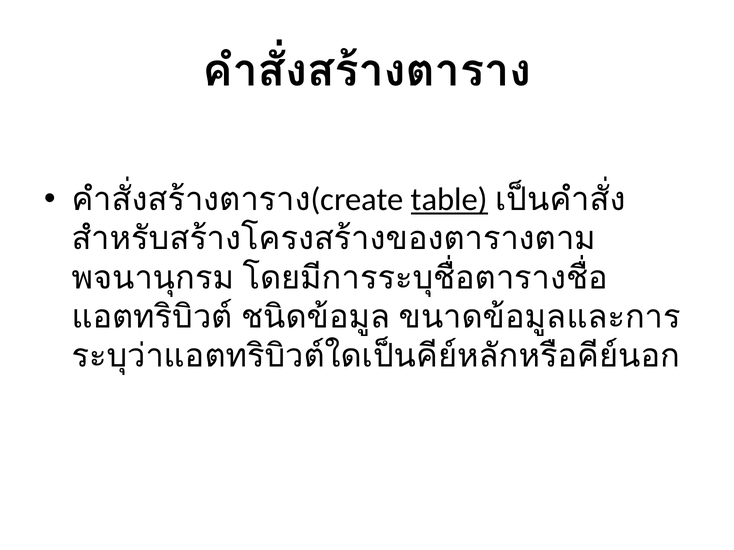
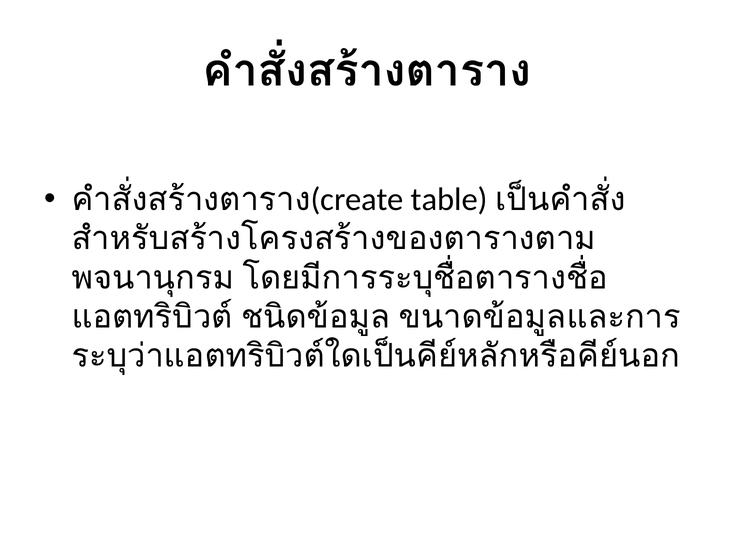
table underline: present -> none
